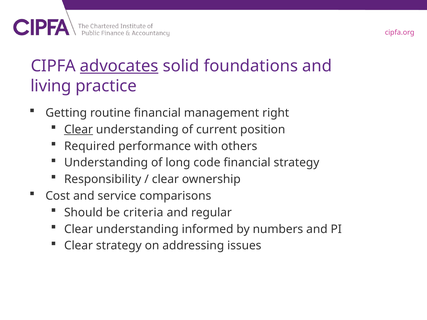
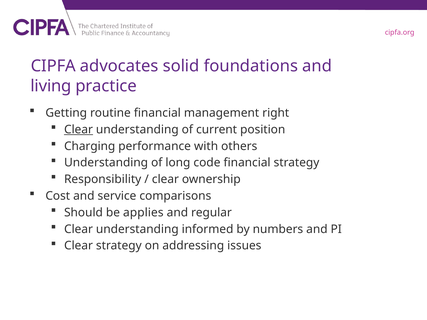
advocates underline: present -> none
Required: Required -> Charging
criteria: criteria -> applies
